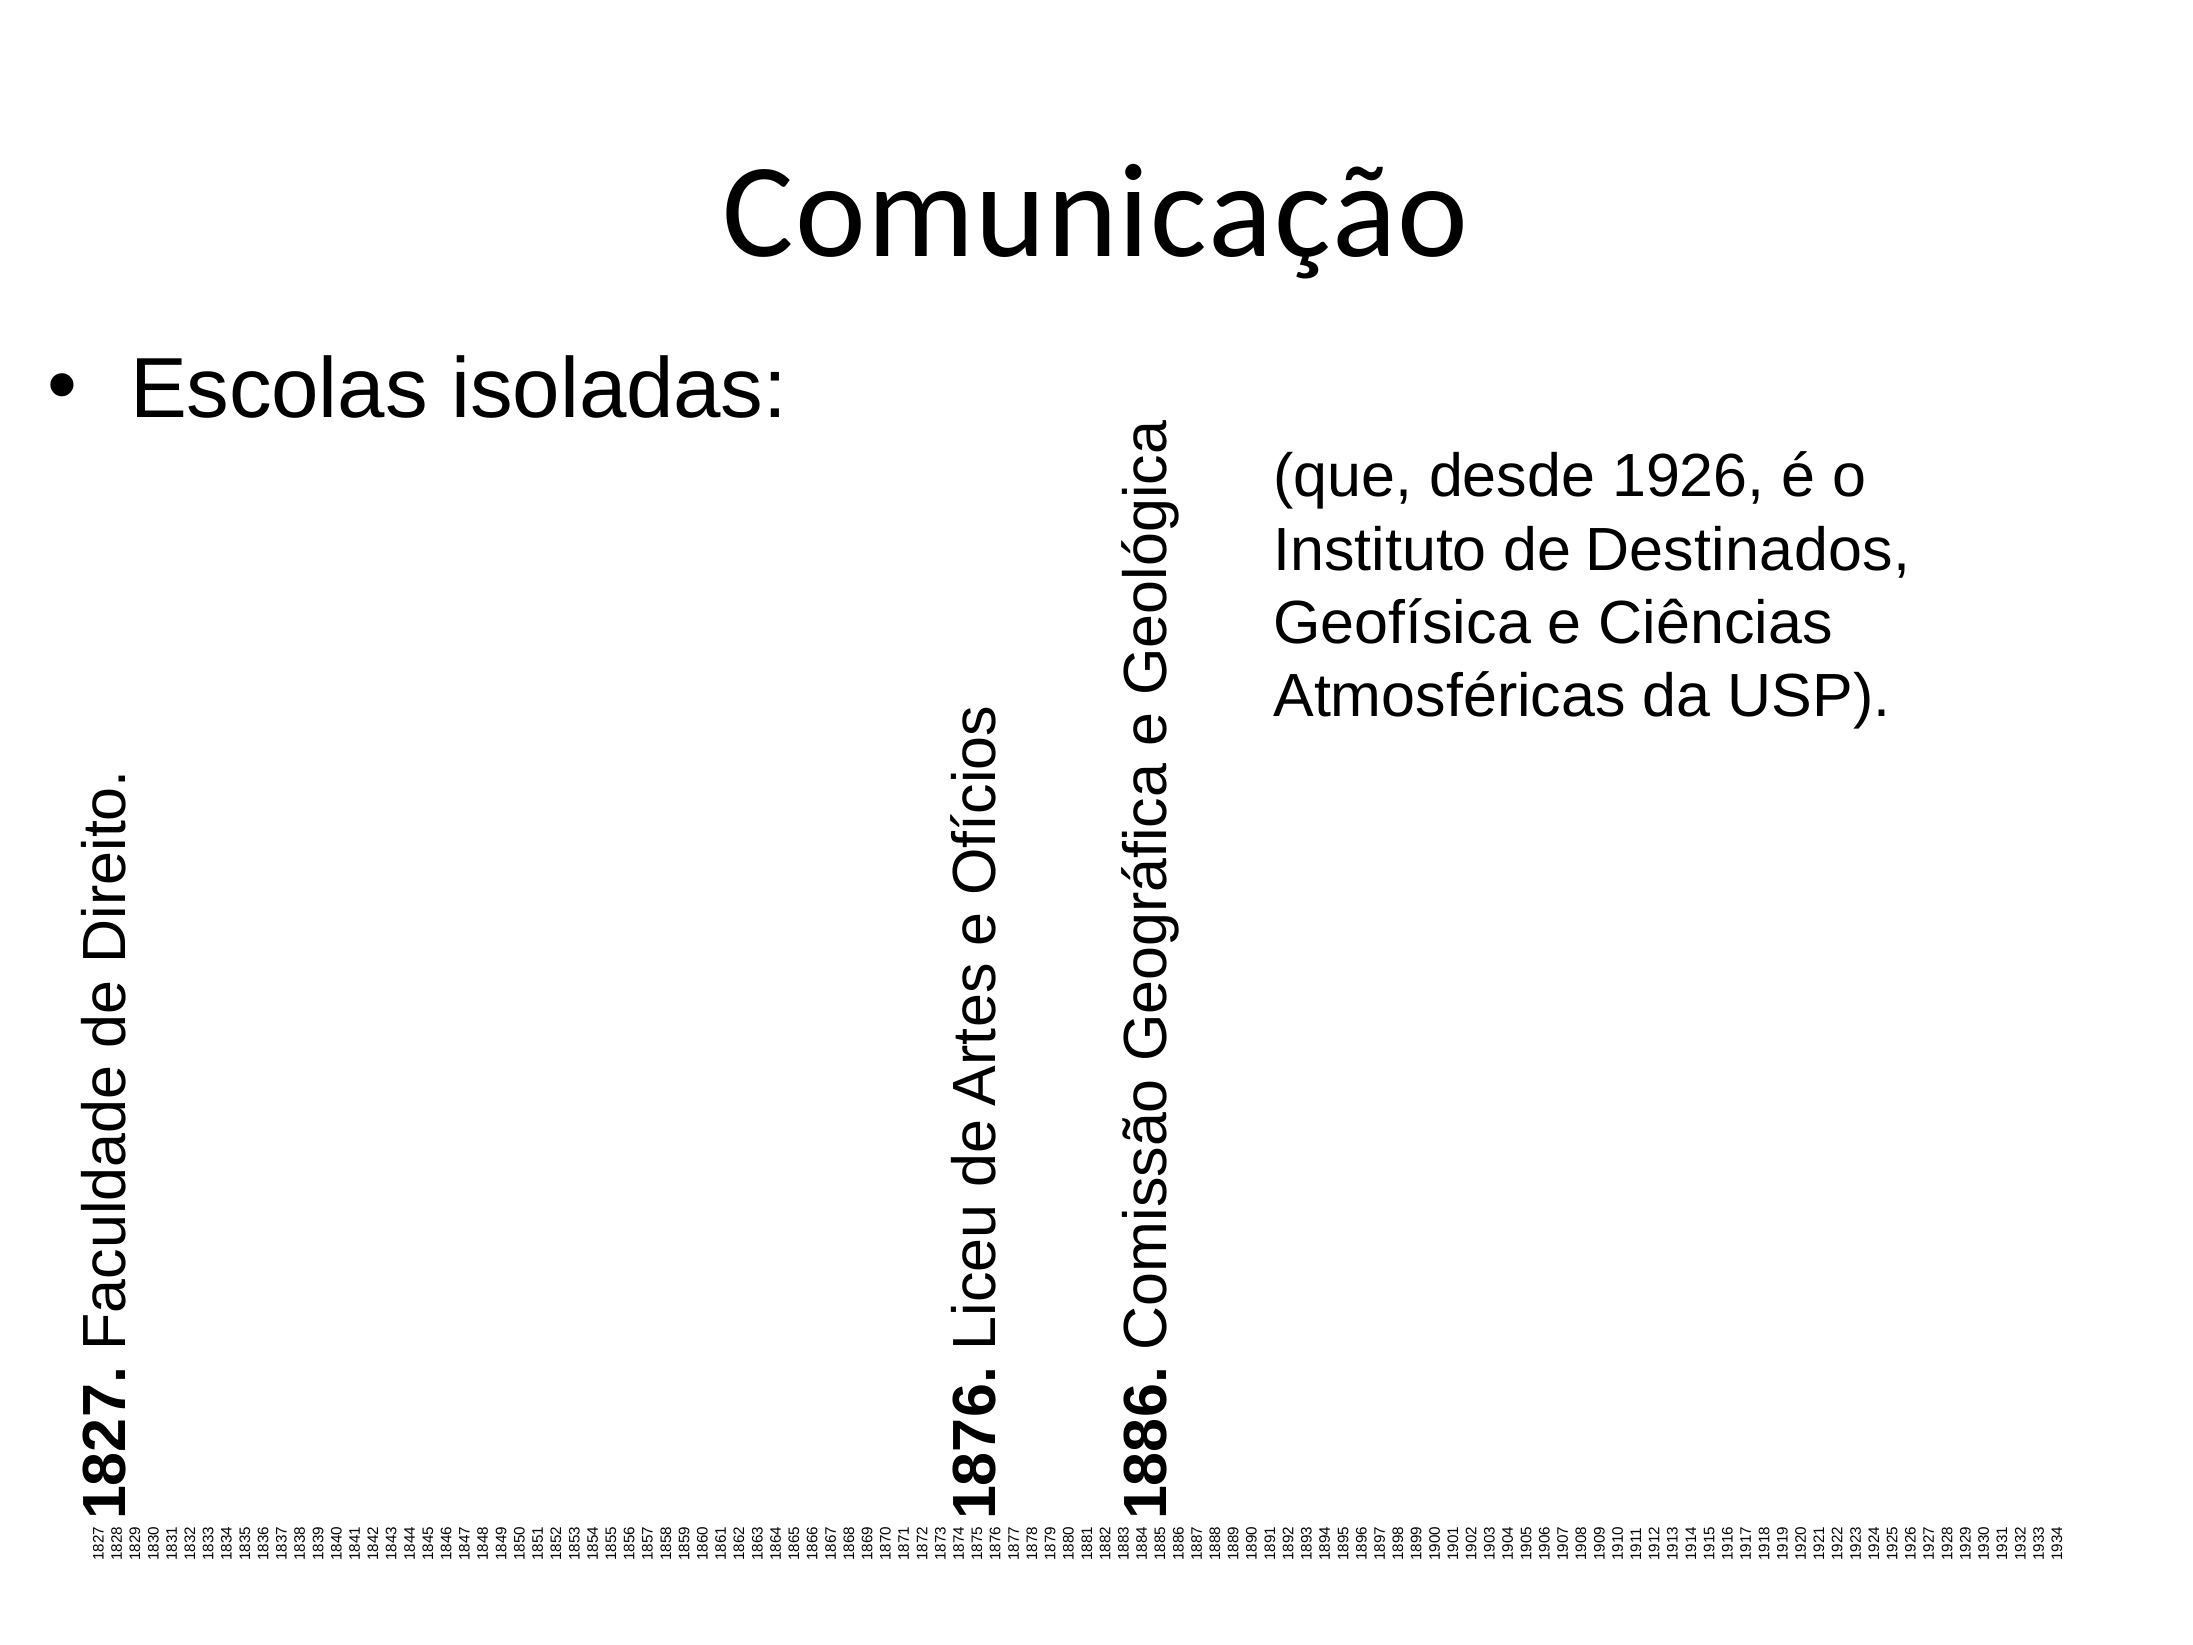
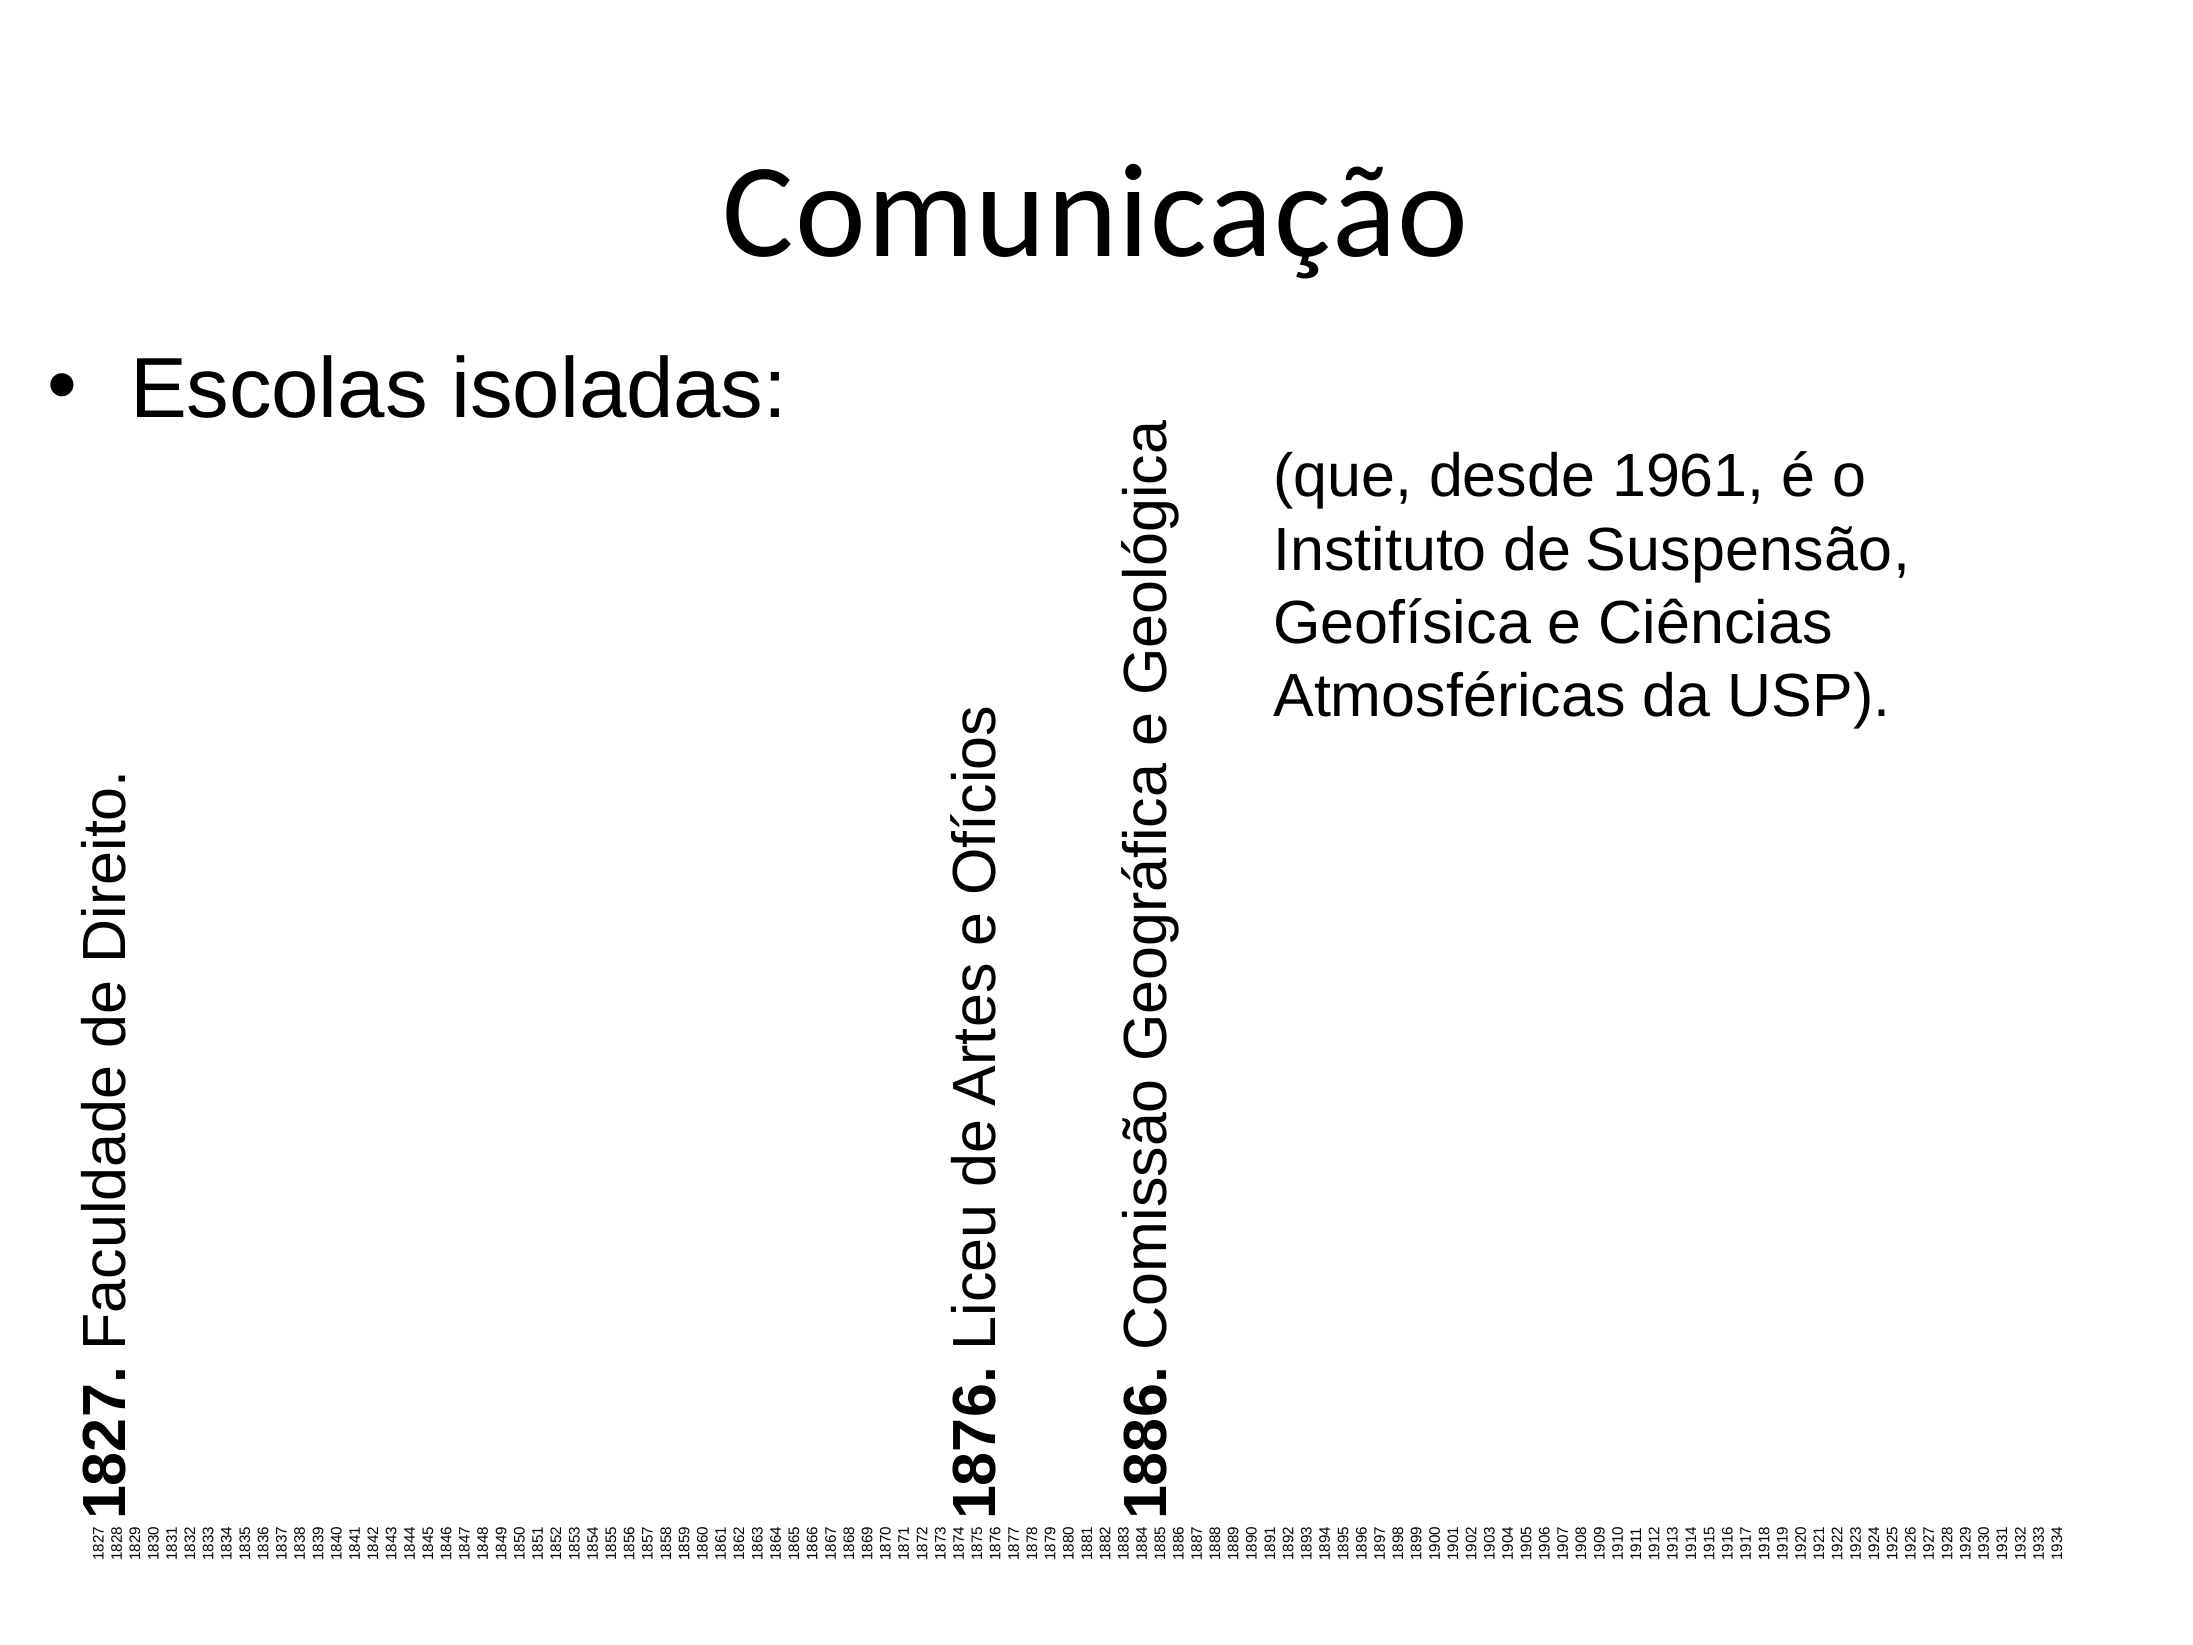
1926: 1926 -> 1961
Destinados: Destinados -> Suspensão
